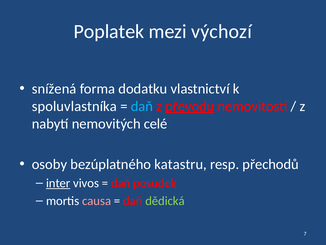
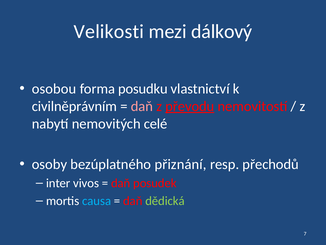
Poplatek: Poplatek -> Velikosti
výchozí: výchozí -> dálkový
snížená: snížená -> osobou
dodatku: dodatku -> posudku
spoluvlastníka: spoluvlastníka -> civilněprávním
daň at (142, 106) colour: light blue -> pink
katastru: katastru -> přiznání
inter underline: present -> none
causa colour: pink -> light blue
